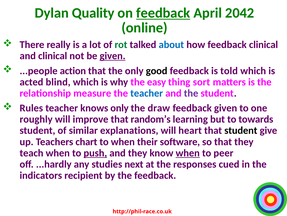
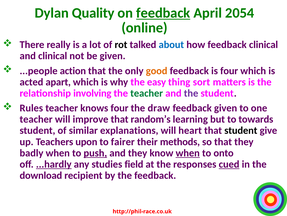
2042: 2042 -> 2054
rot colour: green -> black
given at (113, 56) underline: present -> none
good colour: black -> orange
is told: told -> four
blind: blind -> apart
measure: measure -> involving
teacher at (147, 93) colour: blue -> green
knows only: only -> four
roughly at (36, 119): roughly -> teacher
chart: chart -> upon
to when: when -> fairer
software: software -> methods
teach: teach -> badly
peer: peer -> onto
...hardly underline: none -> present
next: next -> field
cued underline: none -> present
indicators: indicators -> download
